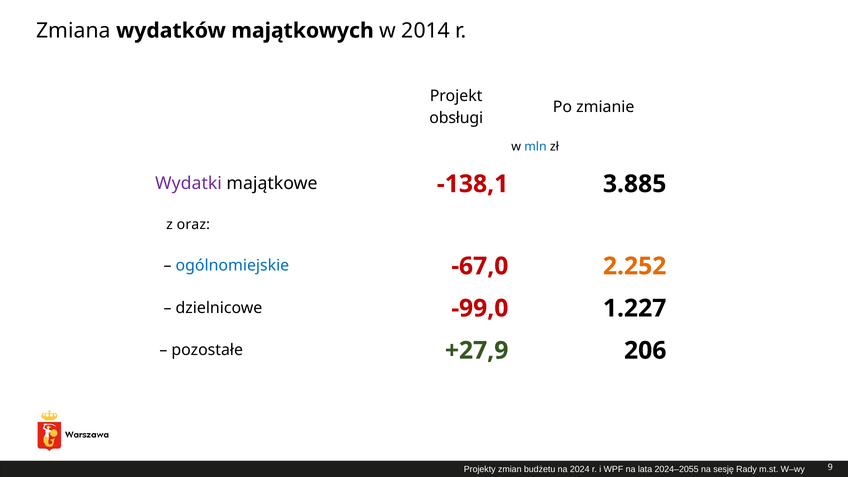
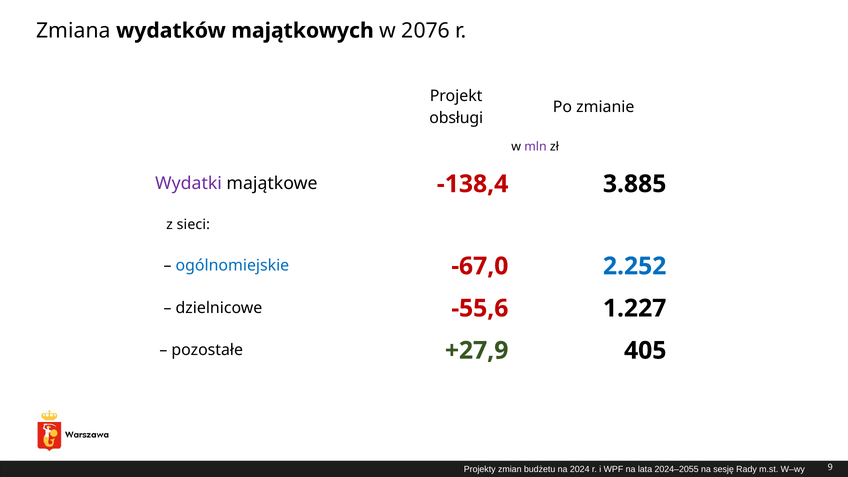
2014: 2014 -> 2076
mln colour: blue -> purple
-138,1: -138,1 -> -138,4
oraz: oraz -> sieci
2.252 colour: orange -> blue
-99,0: -99,0 -> -55,6
206: 206 -> 405
